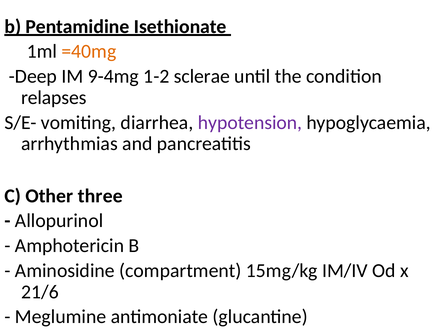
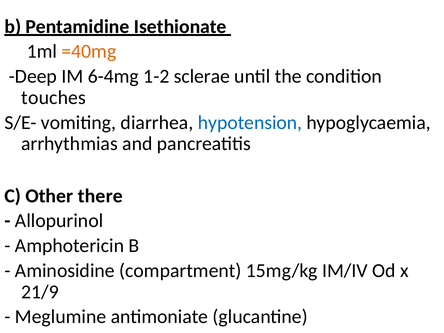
9-4mg: 9-4mg -> 6-4mg
relapses: relapses -> touches
hypotension colour: purple -> blue
three: three -> there
21/6: 21/6 -> 21/9
